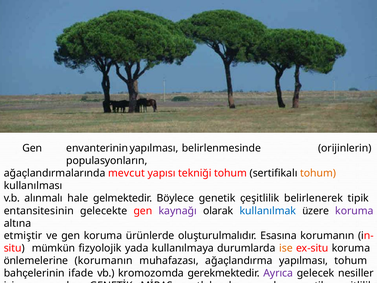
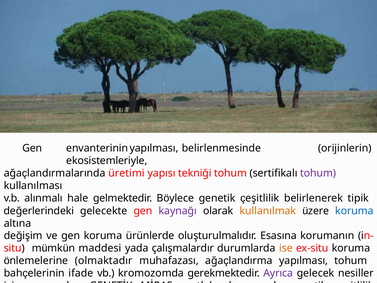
populasyonların: populasyonların -> ekosistemleriyle
mevcut: mevcut -> üretimi
tohum at (318, 173) colour: orange -> purple
entansitesinin: entansitesinin -> değerlerindeki
kullanılmak colour: blue -> orange
koruma at (354, 211) colour: purple -> blue
etmiştir: etmiştir -> değişim
fizyolojik: fizyolojik -> maddesi
kullanılmaya: kullanılmaya -> çalışmalardır
korumanın at (104, 260): korumanın -> olmaktadır
